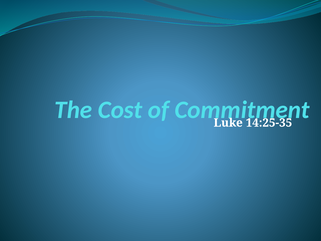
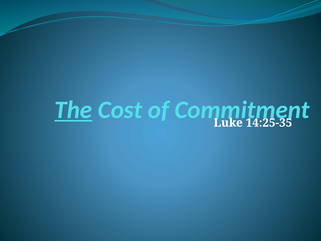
The underline: none -> present
